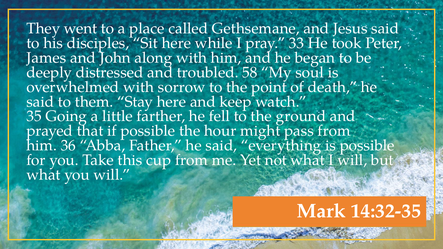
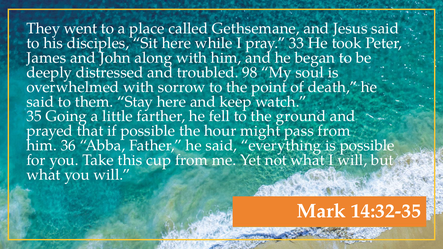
58: 58 -> 98
